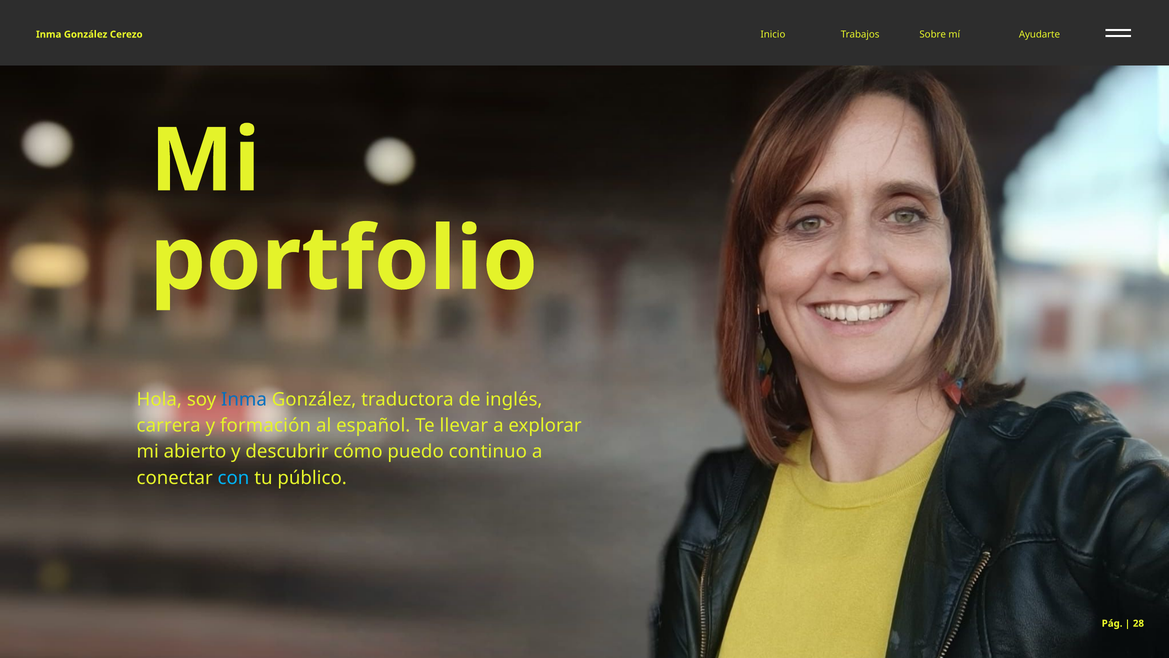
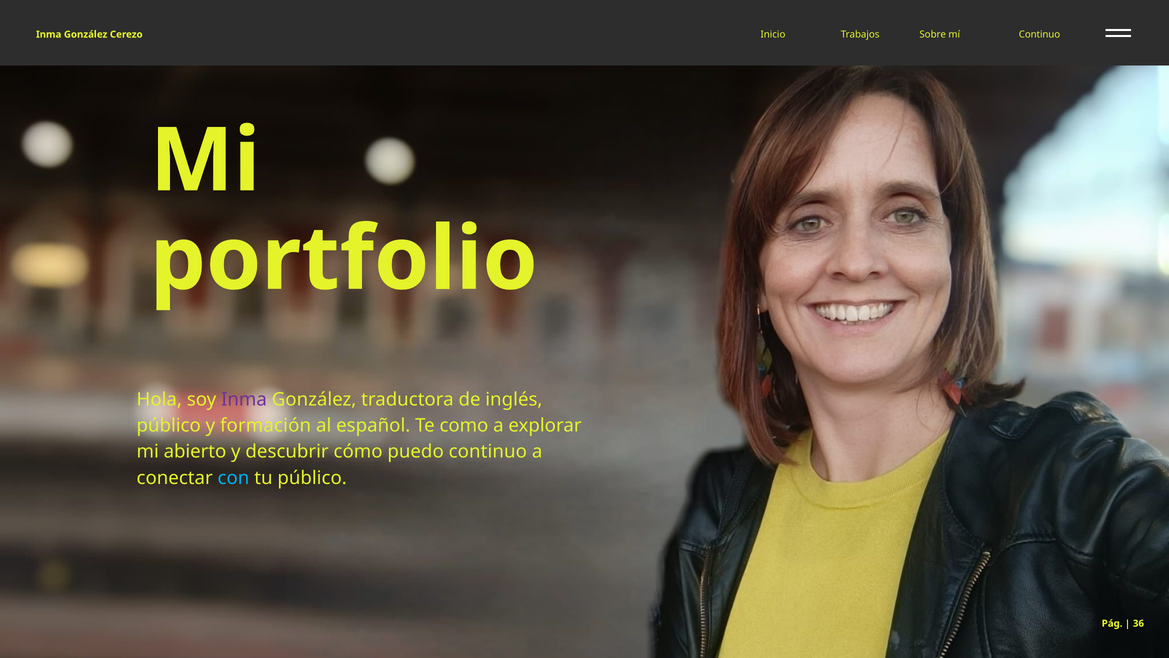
Cerezo Ayudarte: Ayudarte -> Continuo
Inma at (244, 399) colour: blue -> purple
carrera at (169, 425): carrera -> público
llevar: llevar -> como
28: 28 -> 36
